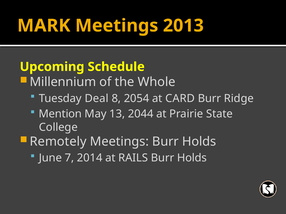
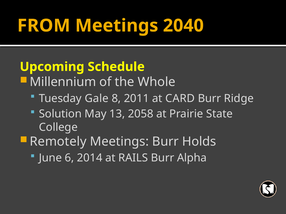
MARK: MARK -> FROM
2013: 2013 -> 2040
Deal: Deal -> Gale
2054: 2054 -> 2011
Mention: Mention -> Solution
2044: 2044 -> 2058
7: 7 -> 6
RAILS Burr Holds: Holds -> Alpha
